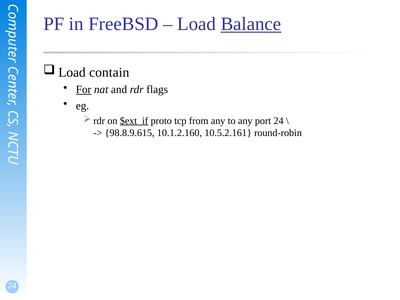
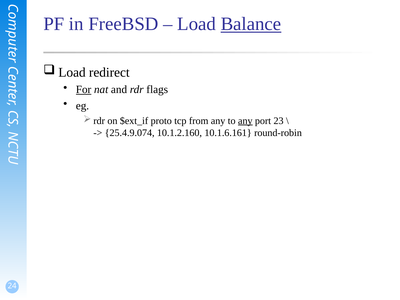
contain: contain -> redirect
$ext_if underline: present -> none
any at (245, 121) underline: none -> present
port 24: 24 -> 23
98.8.9.615: 98.8.9.615 -> 25.4.9.074
10.5.2.161: 10.5.2.161 -> 10.1.6.161
